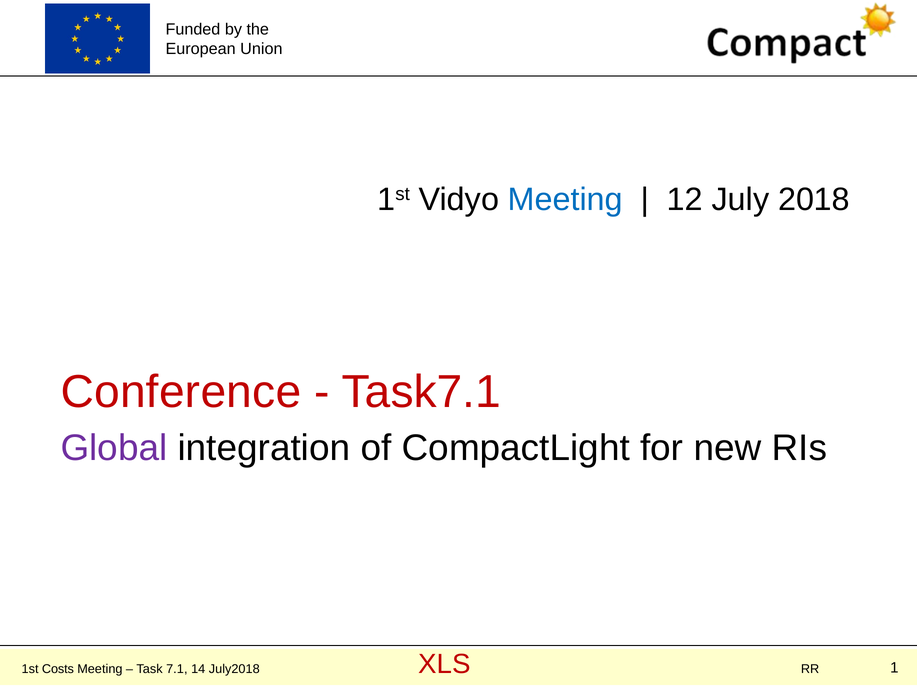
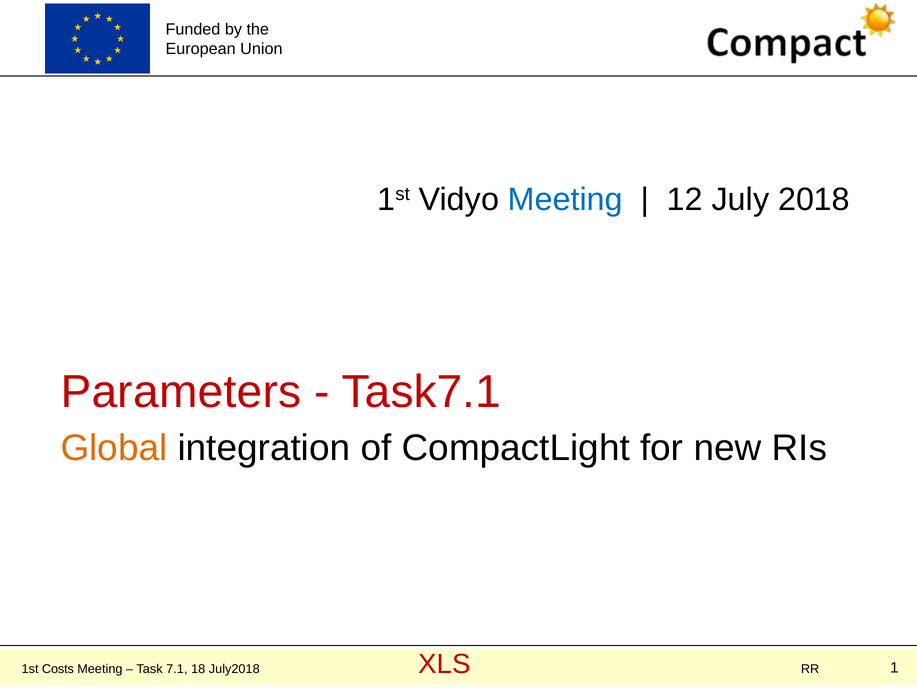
Conference: Conference -> Parameters
Global colour: purple -> orange
14: 14 -> 18
